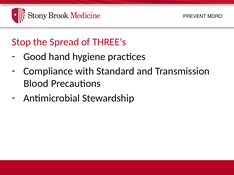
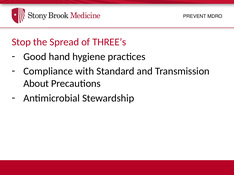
Blood: Blood -> About
